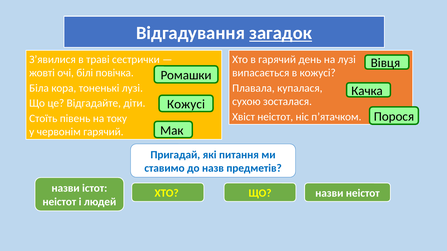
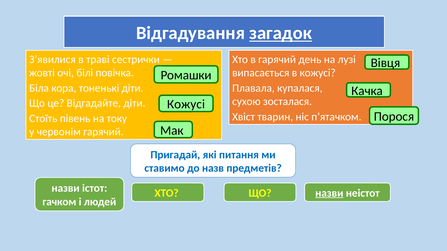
тоненькі лузі: лузі -> діти
Хвіст неістот: неістот -> тварин
назви at (329, 193) underline: none -> present
неістот at (59, 202): неістот -> гачком
